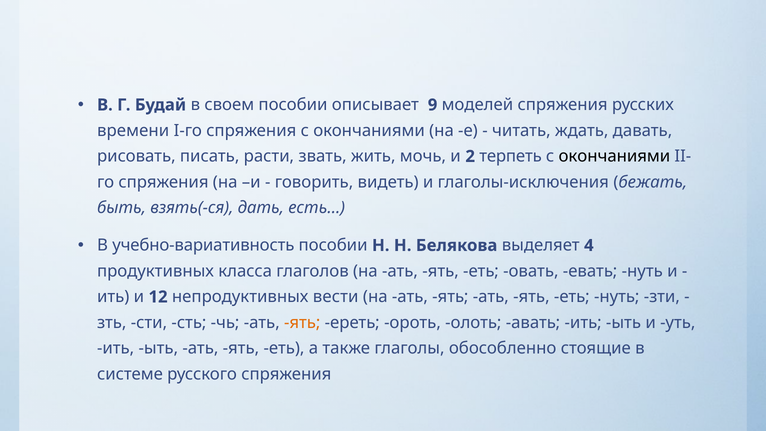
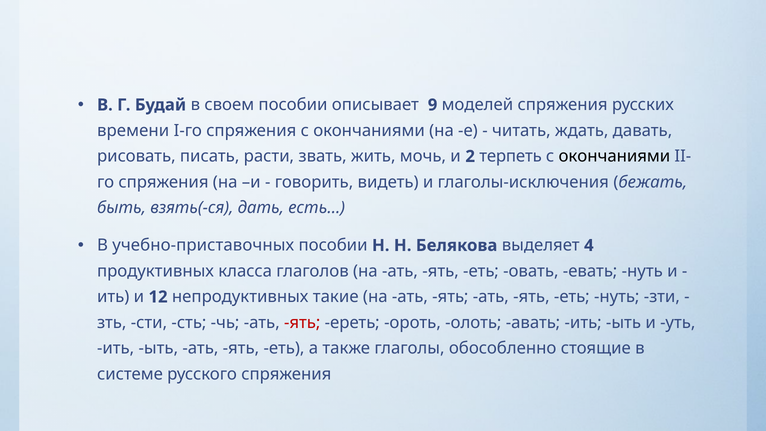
учебно-вариативность: учебно-вариативность -> учебно-приставочных
вести: вести -> такие
ять at (302, 323) colour: orange -> red
